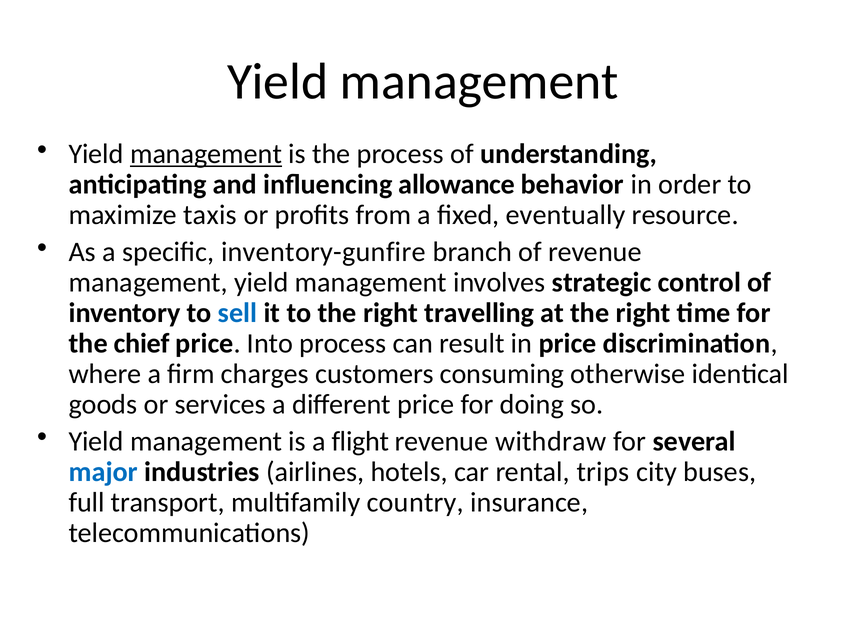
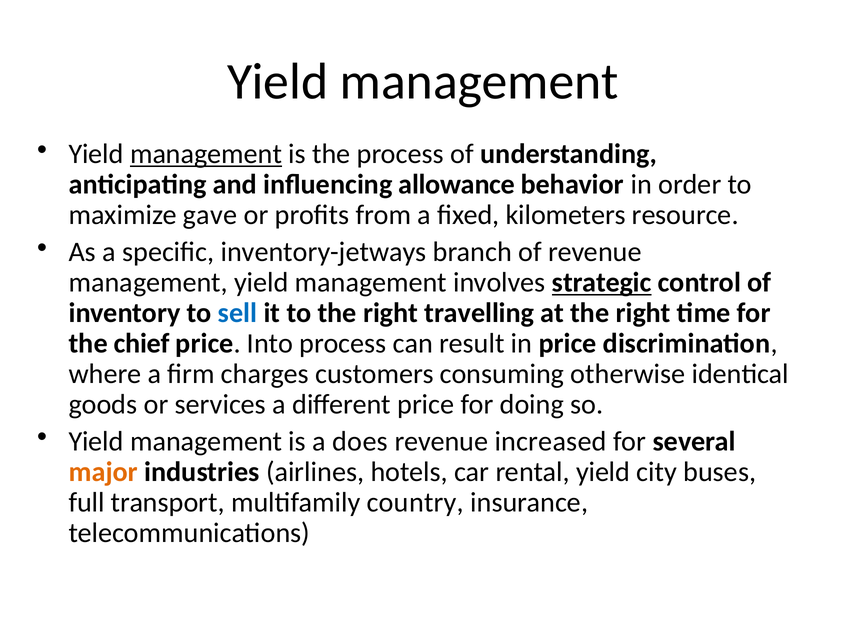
taxis: taxis -> gave
eventually: eventually -> kilometers
inventory-gunfire: inventory-gunfire -> inventory-jetways
strategic underline: none -> present
flight: flight -> does
withdraw: withdraw -> increased
major colour: blue -> orange
rental trips: trips -> yield
